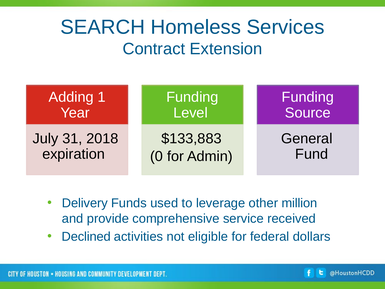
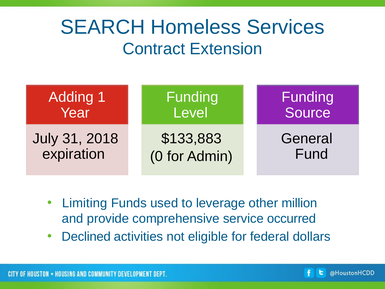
Delivery: Delivery -> Limiting
received: received -> occurred
